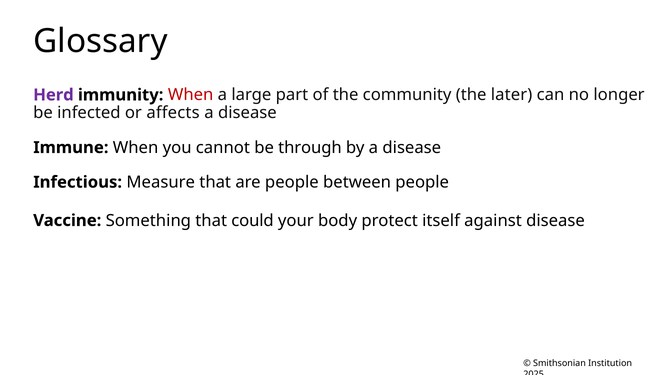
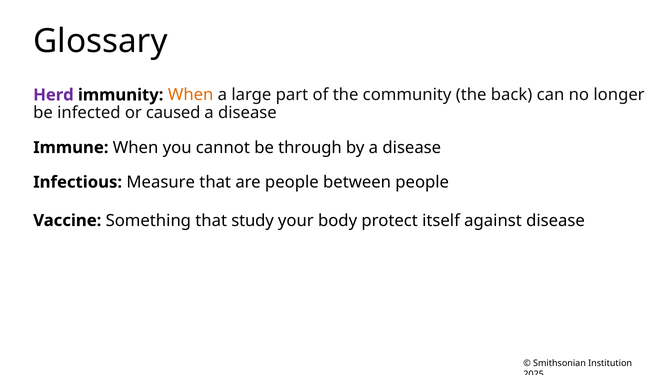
When at (191, 95) colour: red -> orange
later: later -> back
affects: affects -> caused
could: could -> study
